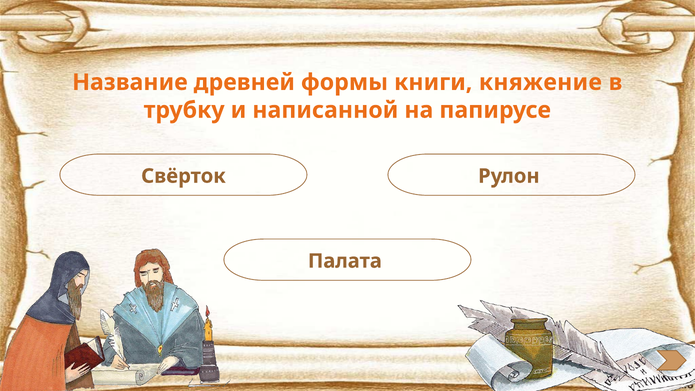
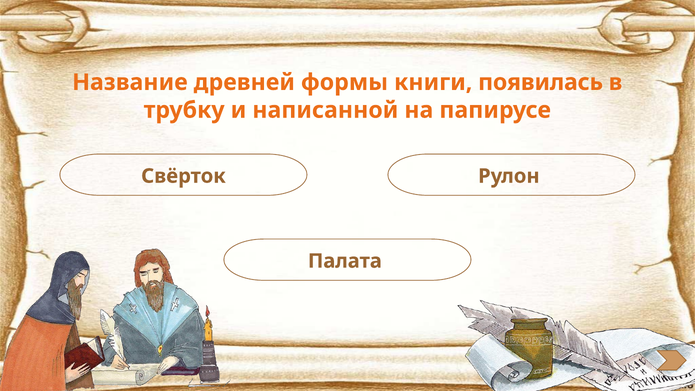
княжение: княжение -> появилась
